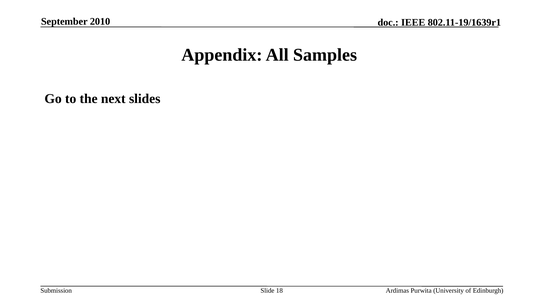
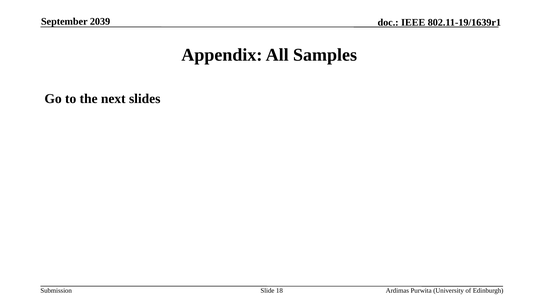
2010: 2010 -> 2039
